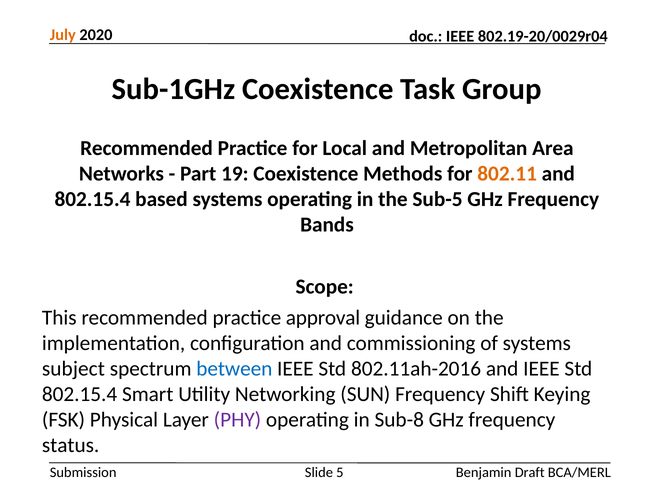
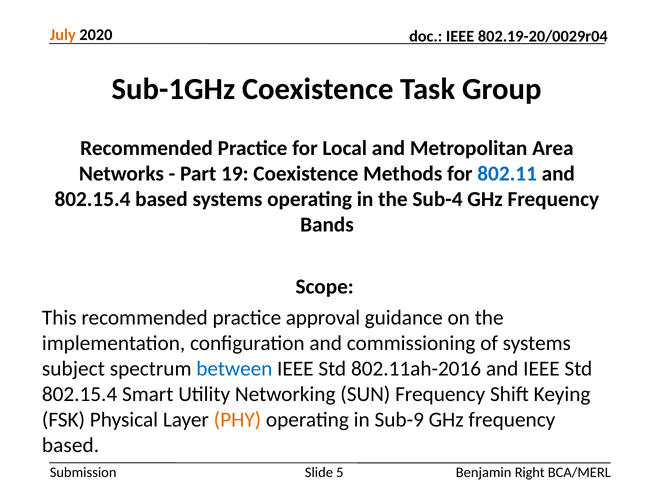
802.11 colour: orange -> blue
Sub-5: Sub-5 -> Sub-4
PHY colour: purple -> orange
Sub-8: Sub-8 -> Sub-9
status at (71, 446): status -> based
Draft: Draft -> Right
